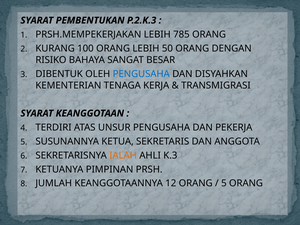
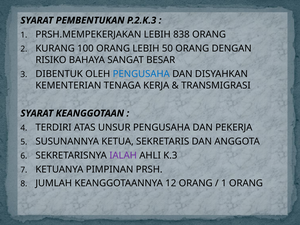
785: 785 -> 838
IALAH colour: orange -> purple
5 at (224, 183): 5 -> 1
